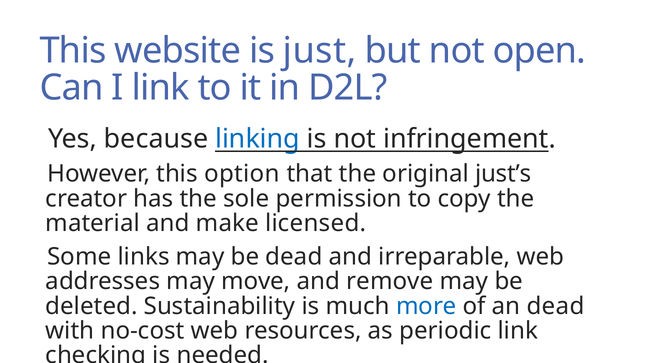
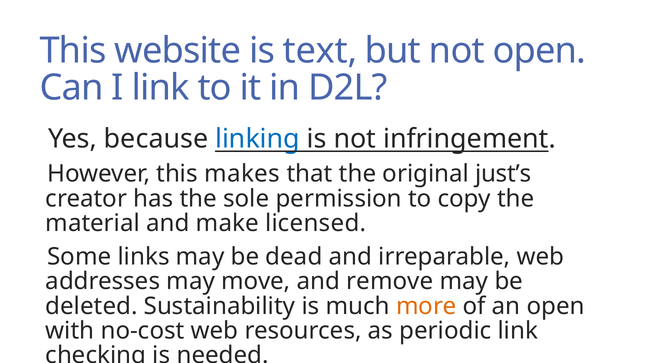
just: just -> text
option: option -> makes
more colour: blue -> orange
an dead: dead -> open
